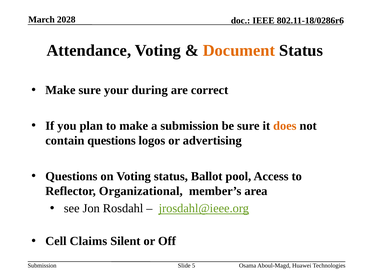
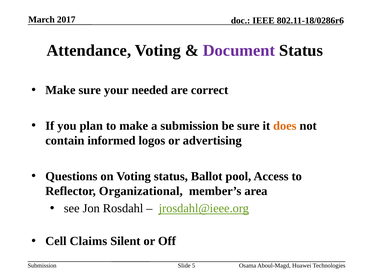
2028: 2028 -> 2017
Document colour: orange -> purple
during: during -> needed
contain questions: questions -> informed
